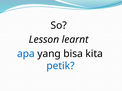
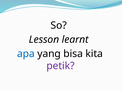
petik colour: blue -> purple
